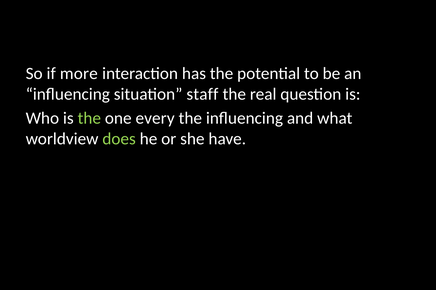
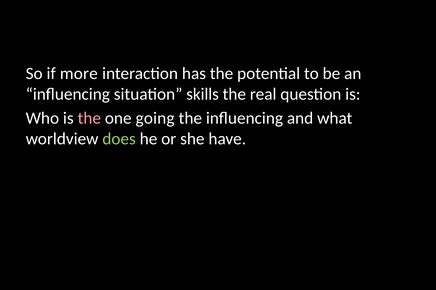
staff: staff -> skills
the at (89, 118) colour: light green -> pink
every: every -> going
